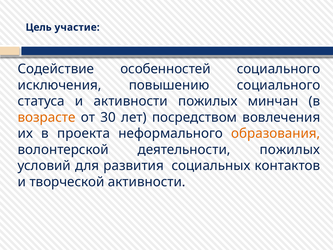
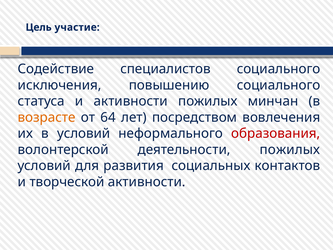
особенностей: особенностей -> специалистов
30: 30 -> 64
в проекта: проекта -> условий
образования colour: orange -> red
